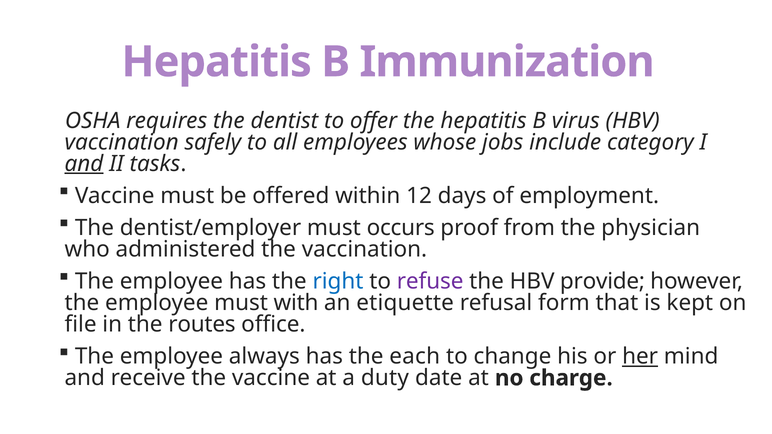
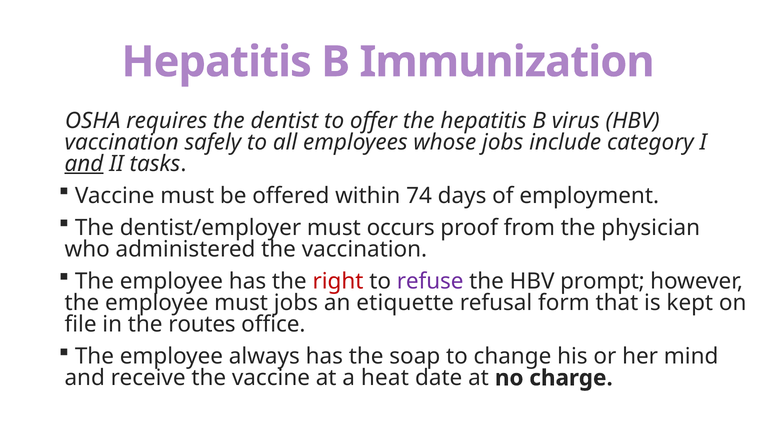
12: 12 -> 74
right colour: blue -> red
provide: provide -> prompt
must with: with -> jobs
each: each -> soap
her underline: present -> none
duty: duty -> heat
